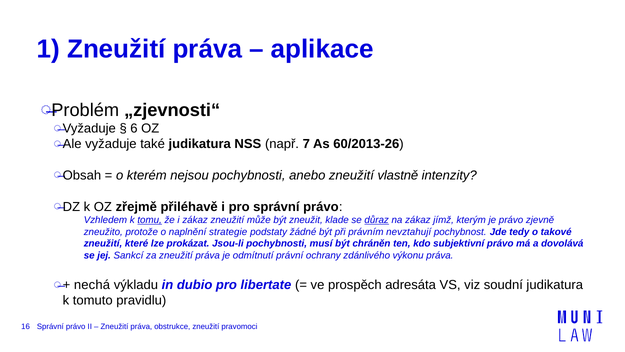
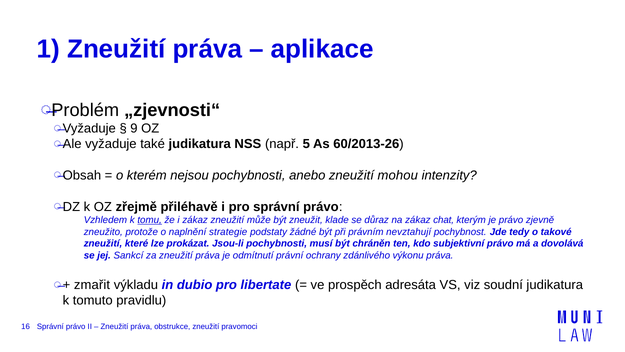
6: 6 -> 9
7: 7 -> 5
vlastně: vlastně -> mohou
důraz underline: present -> none
jímž: jímž -> chat
nechá: nechá -> zmařit
